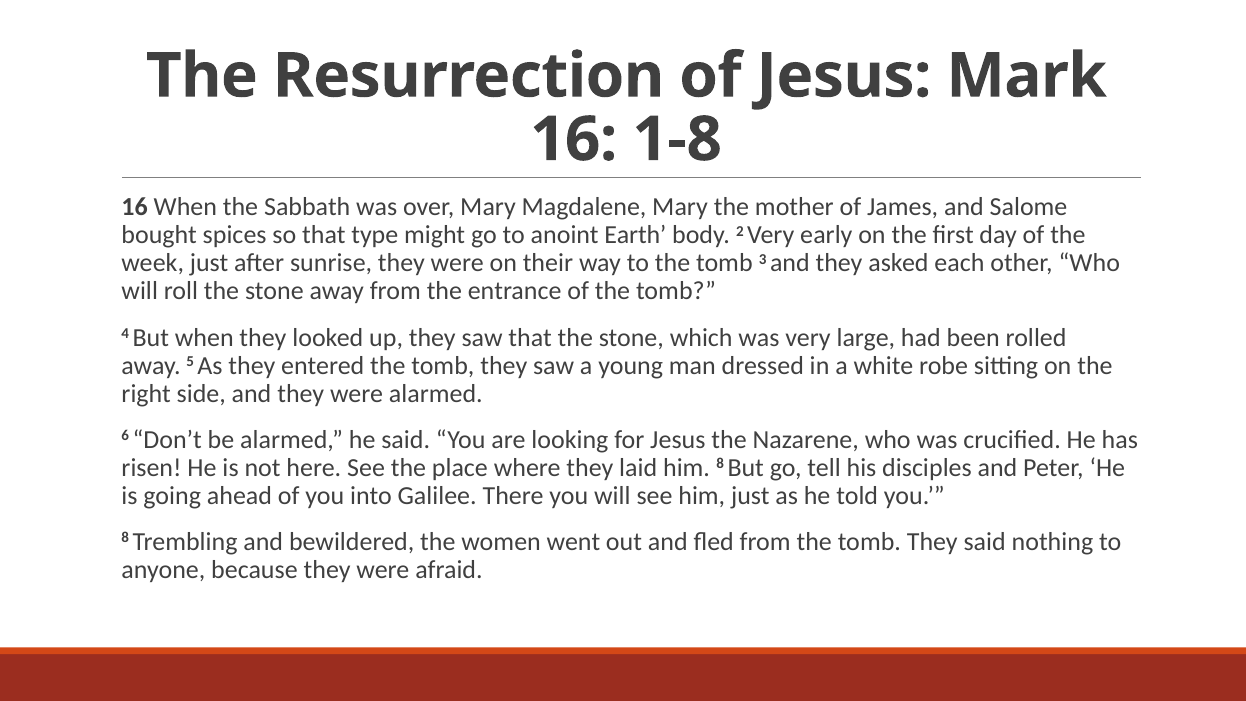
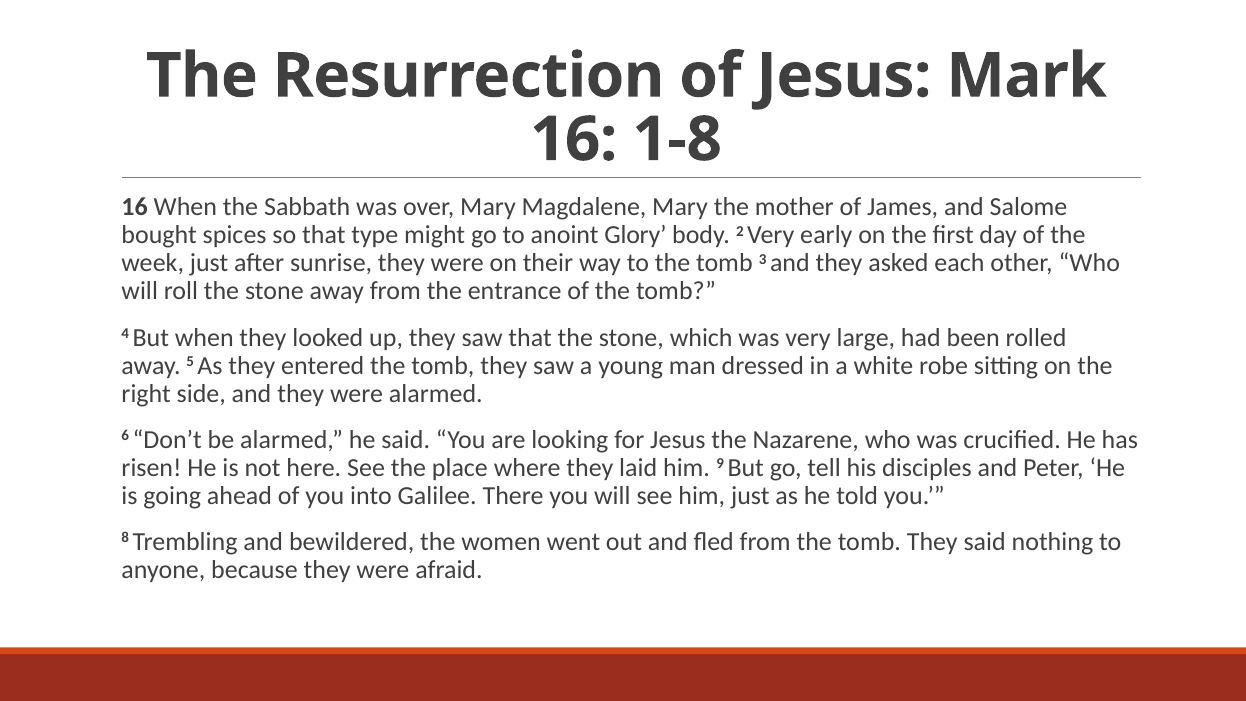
Earth: Earth -> Glory
him 8: 8 -> 9
